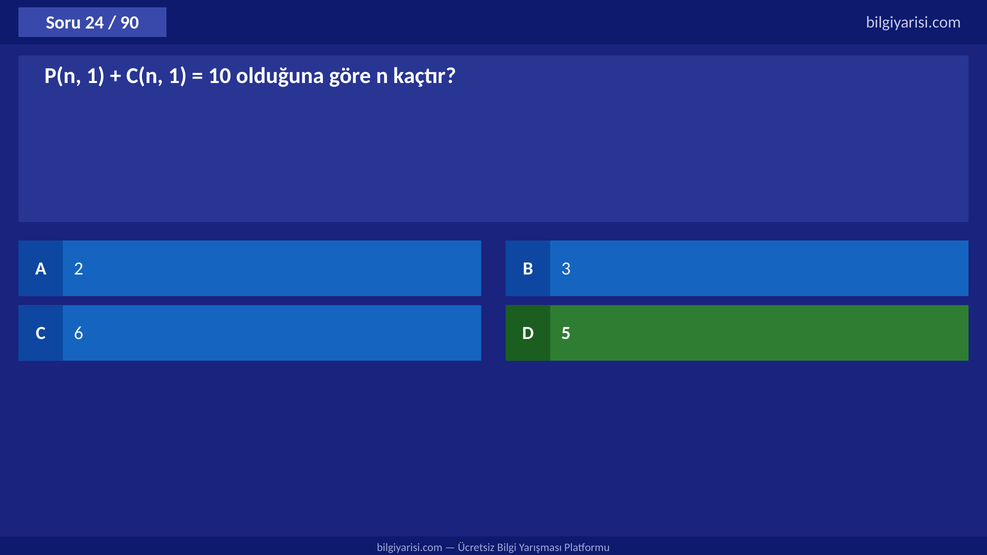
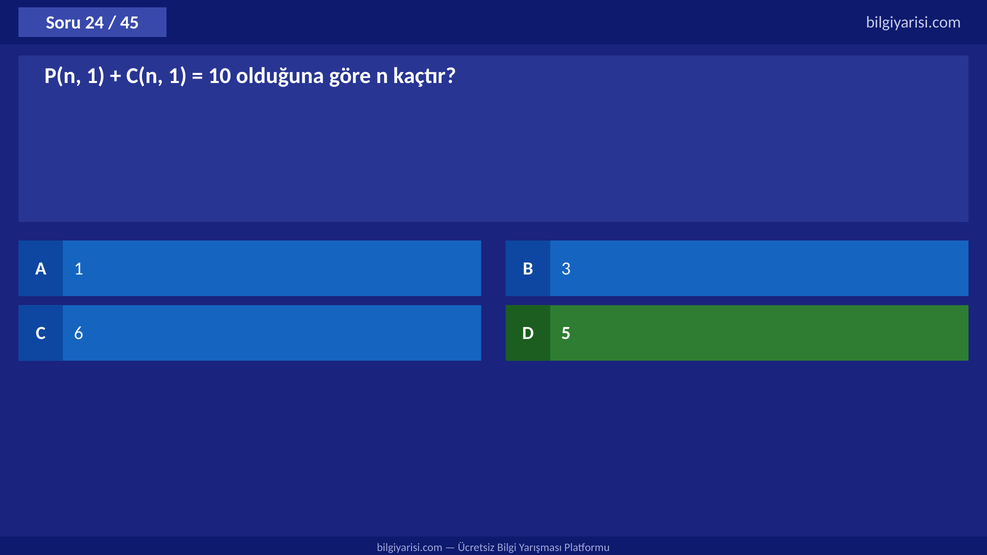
90: 90 -> 45
A 2: 2 -> 1
